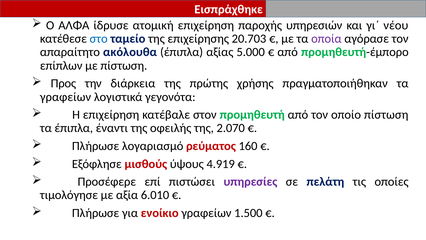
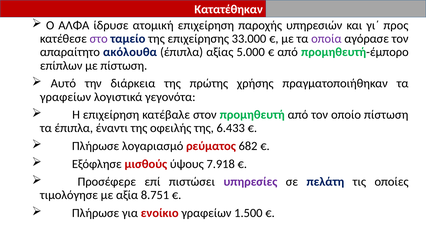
Εισπράχθηκε: Εισπράχθηκε -> Κατατέθηκαν
νέου: νέου -> προς
στο colour: blue -> purple
20.703: 20.703 -> 33.000
Προς: Προς -> Αυτό
2.070: 2.070 -> 6.433
160: 160 -> 682
4.919: 4.919 -> 7.918
6.010: 6.010 -> 8.751
